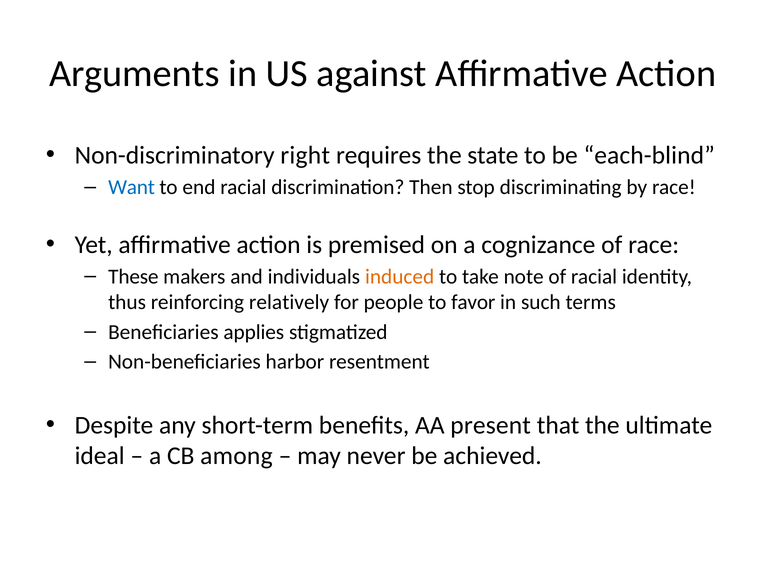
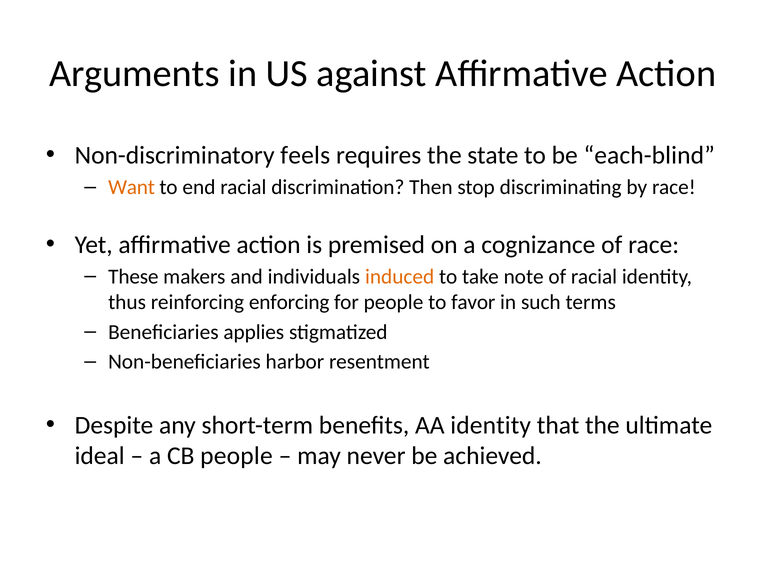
right: right -> feels
Want colour: blue -> orange
relatively: relatively -> enforcing
AA present: present -> identity
CB among: among -> people
